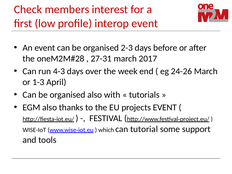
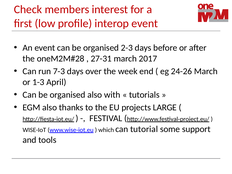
4-3: 4-3 -> 7-3
projects EVENT: EVENT -> LARGE
